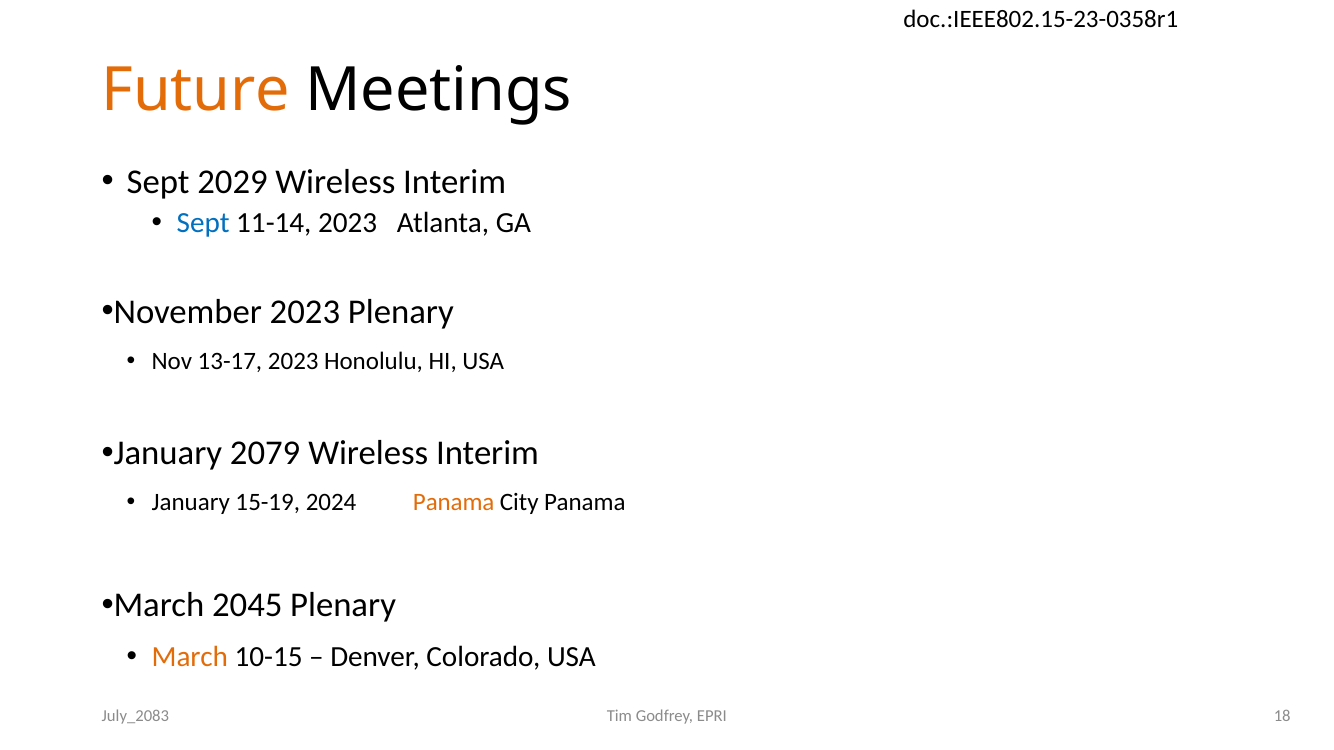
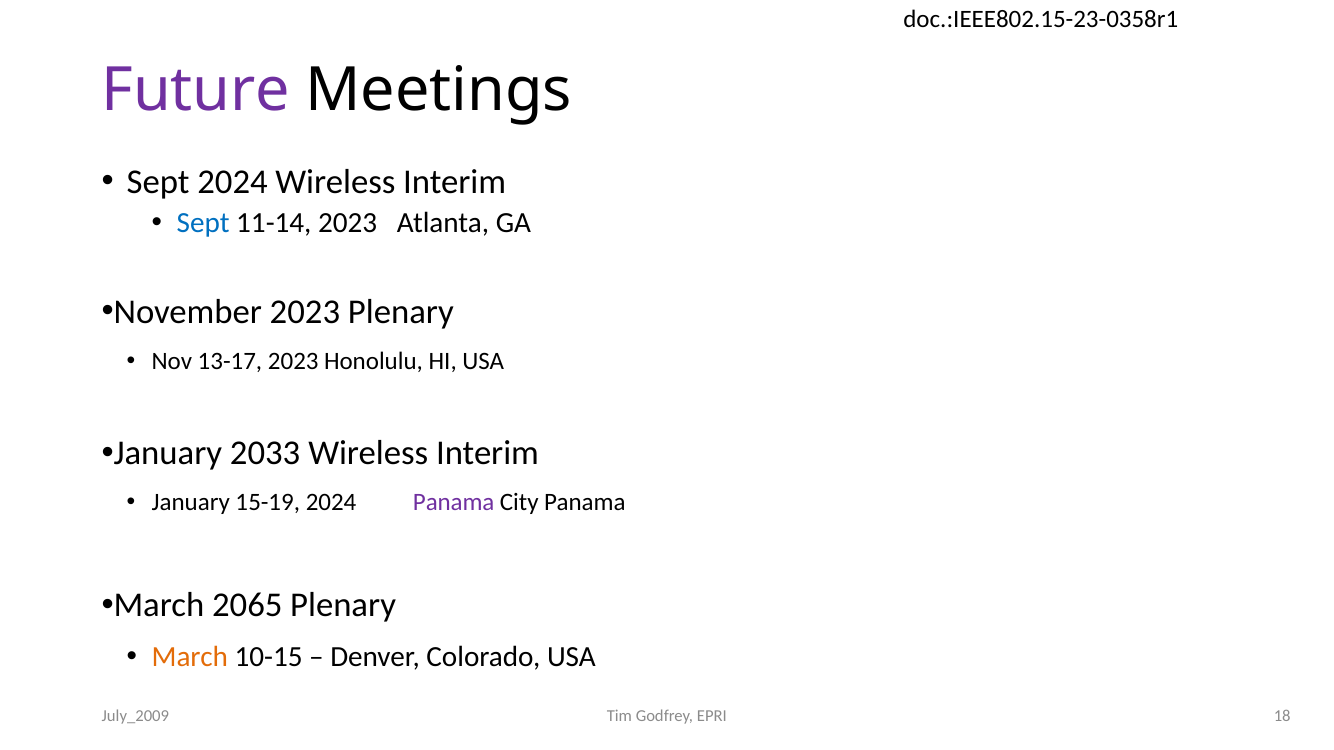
Future colour: orange -> purple
Sept 2029: 2029 -> 2024
2079: 2079 -> 2033
Panama at (454, 503) colour: orange -> purple
2045: 2045 -> 2065
July_2083: July_2083 -> July_2009
